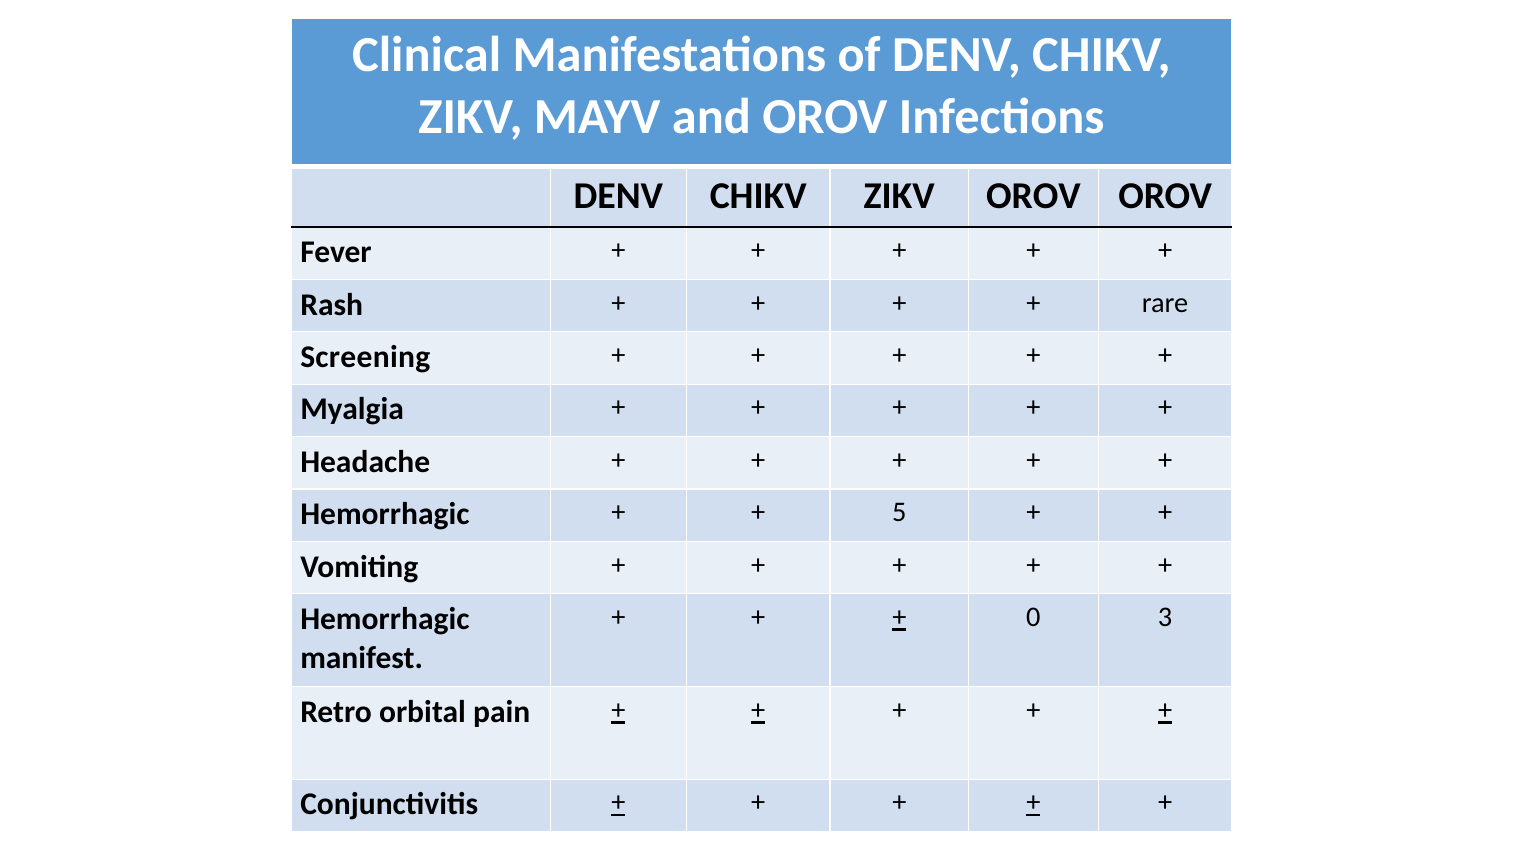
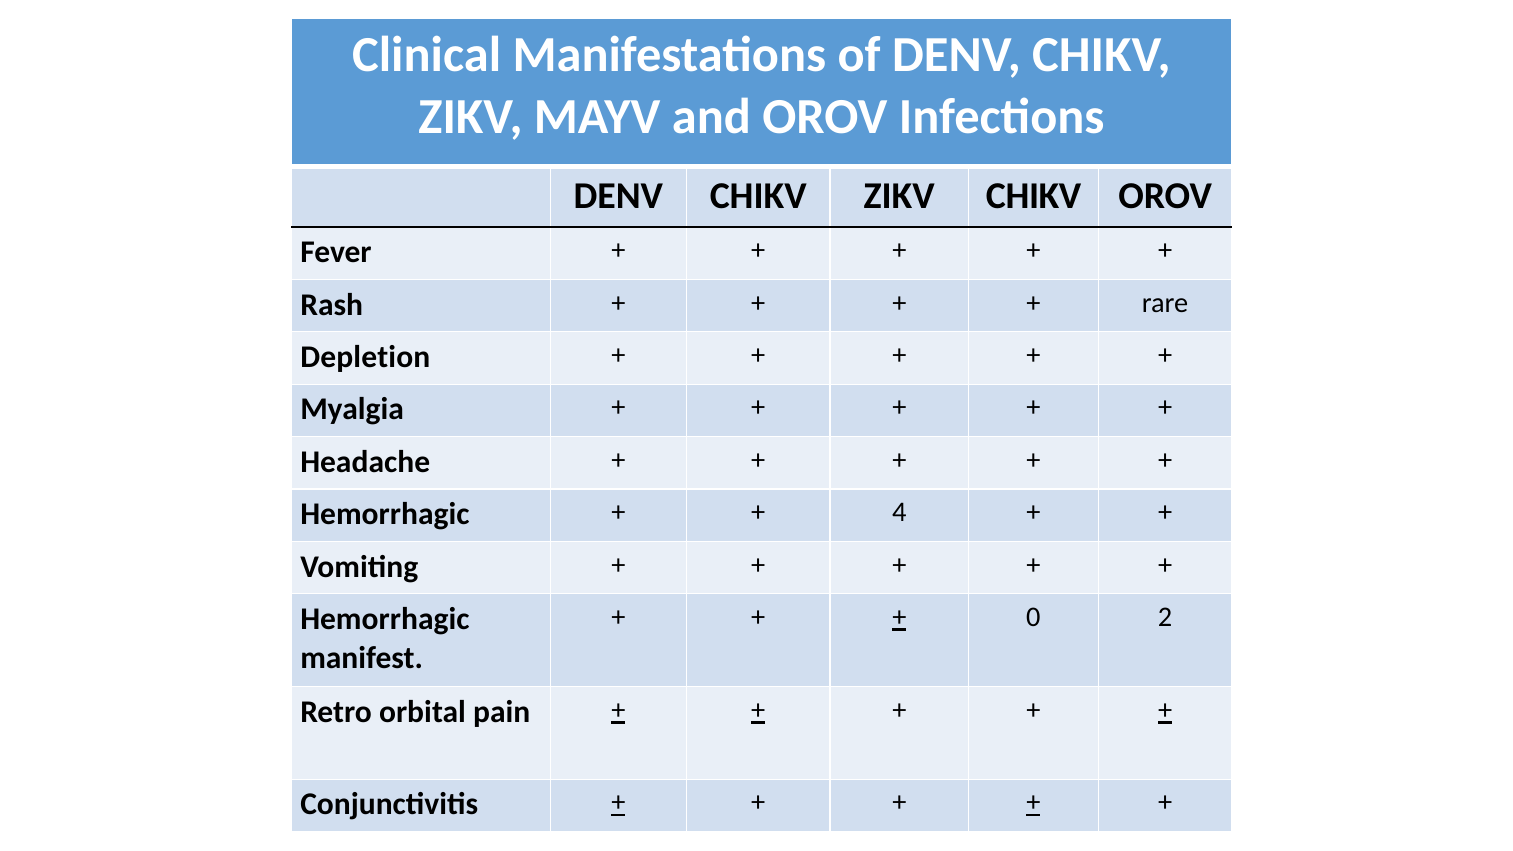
ZIKV OROV: OROV -> CHIKV
Screening: Screening -> Depletion
5: 5 -> 4
3: 3 -> 2
